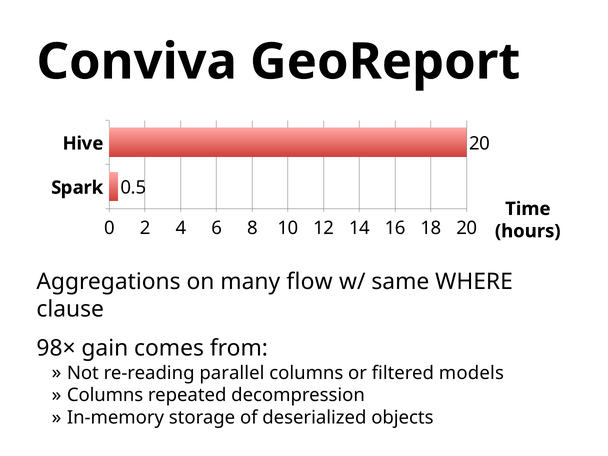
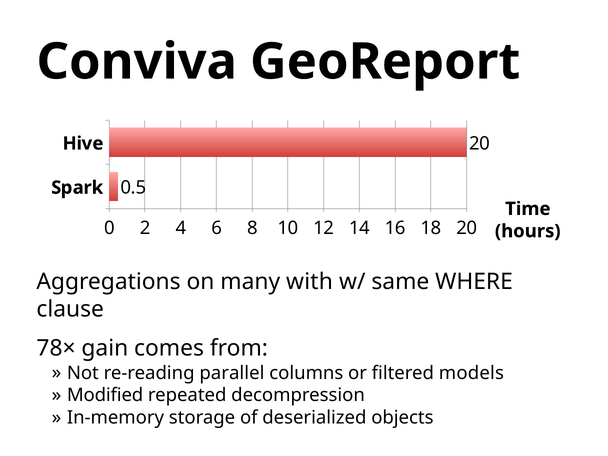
flow: flow -> with
98×: 98× -> 78×
Columns at (105, 395): Columns -> Modified
